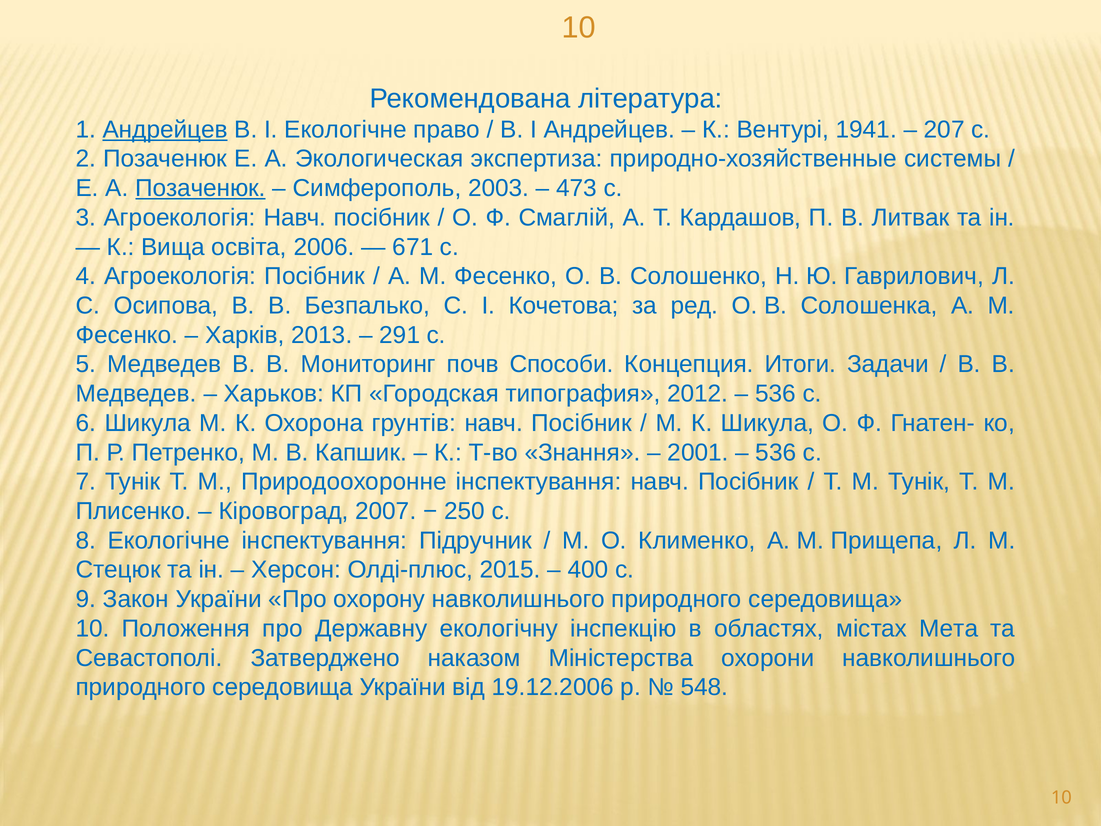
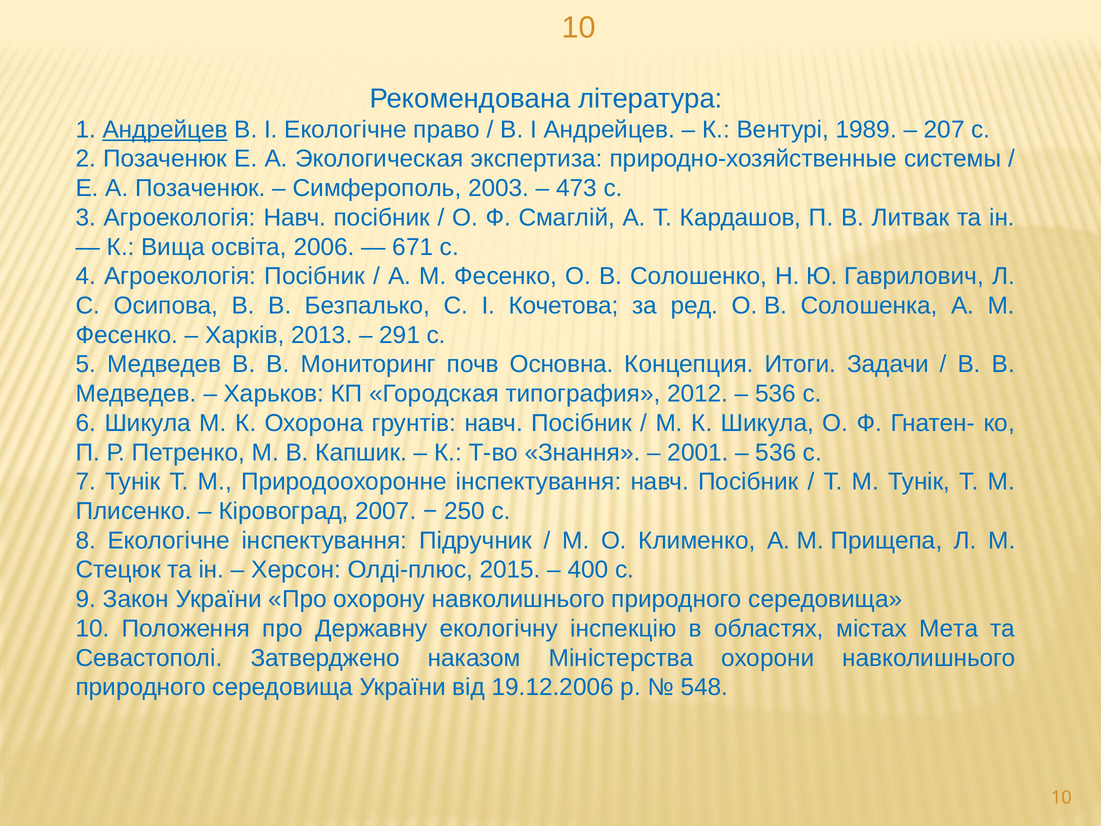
1941: 1941 -> 1989
Позаченюк at (200, 188) underline: present -> none
Способи: Способи -> Основна
